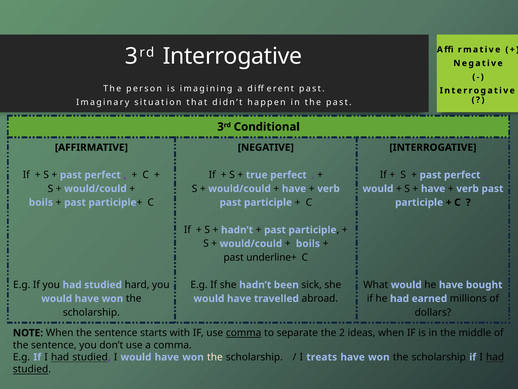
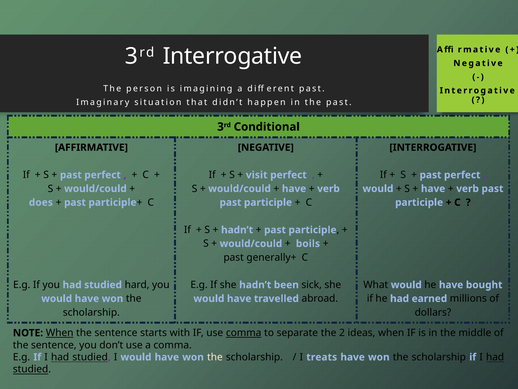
true: true -> visit
boils at (41, 202): boils -> does
underline+: underline+ -> generally+
When at (60, 333) underline: none -> present
